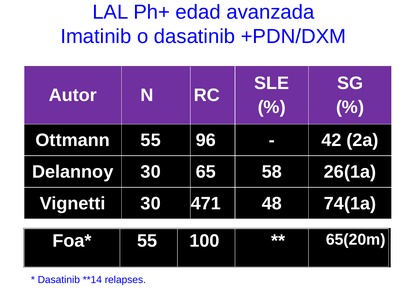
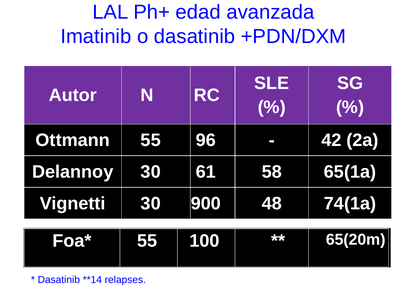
65: 65 -> 61
26(1a: 26(1a -> 65(1a
471: 471 -> 900
